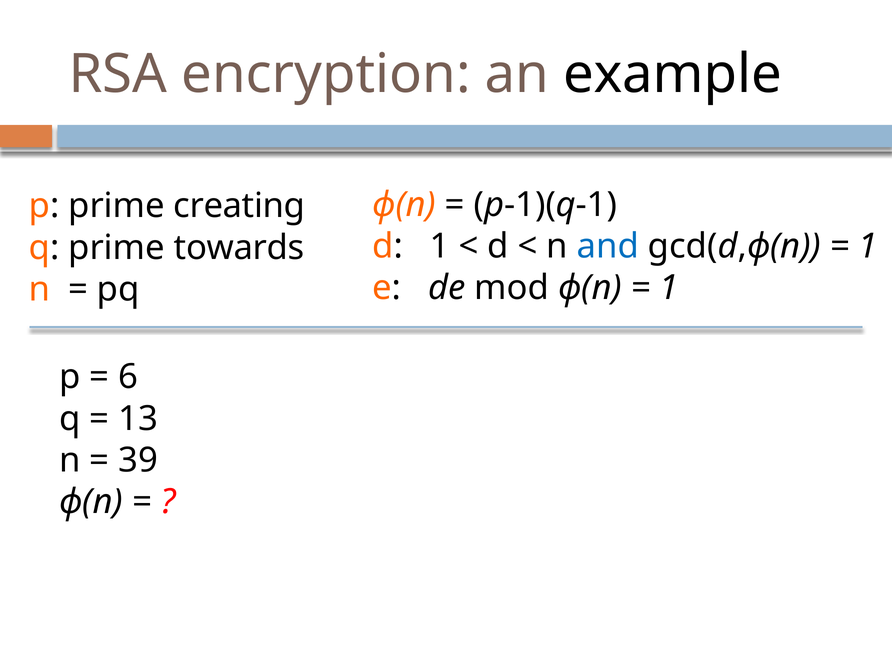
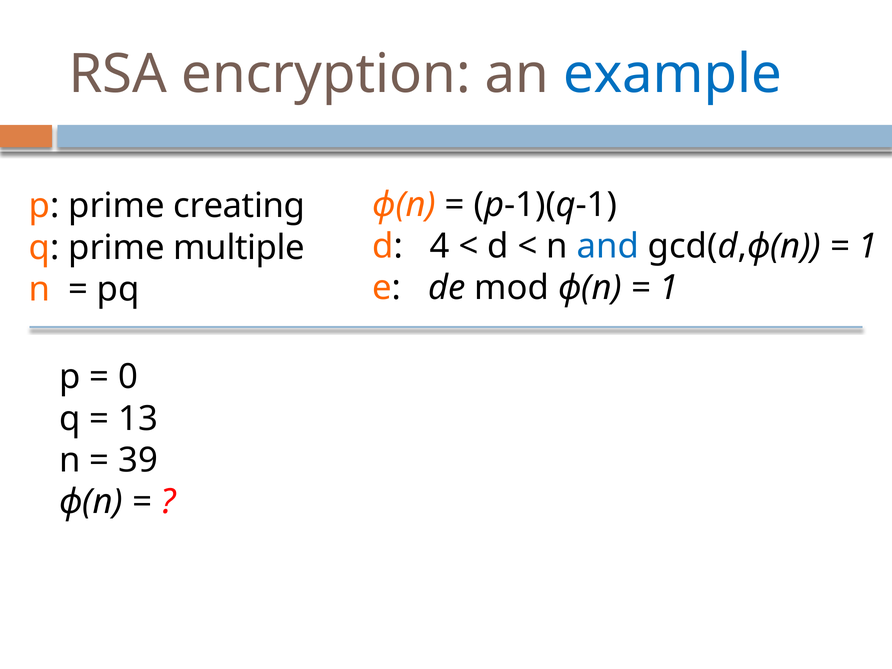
example colour: black -> blue
d 1: 1 -> 4
towards: towards -> multiple
6: 6 -> 0
